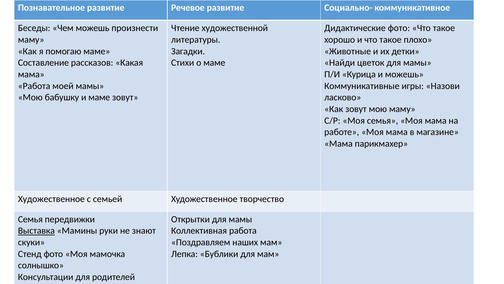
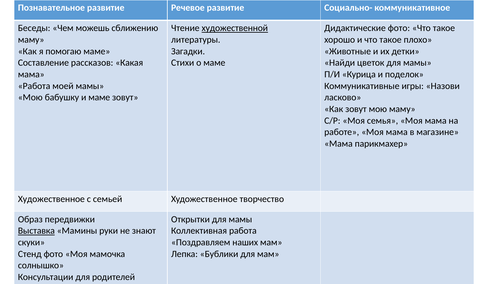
произнести: произнести -> сближению
художественной underline: none -> present
и можешь: можешь -> поделок
Семья at (30, 219): Семья -> Образ
